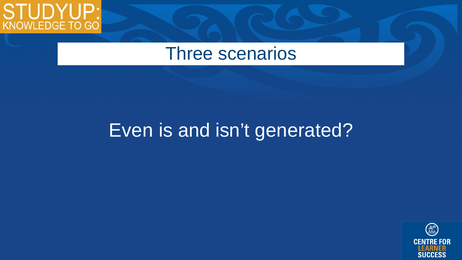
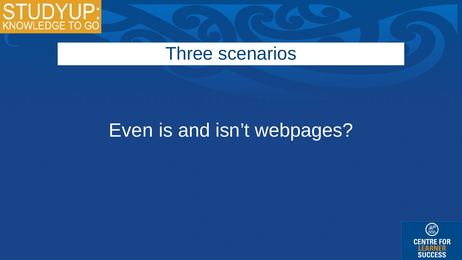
generated: generated -> webpages
